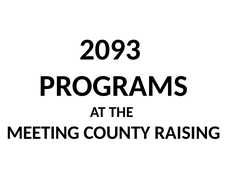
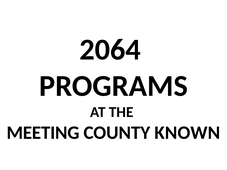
2093: 2093 -> 2064
RAISING: RAISING -> KNOWN
